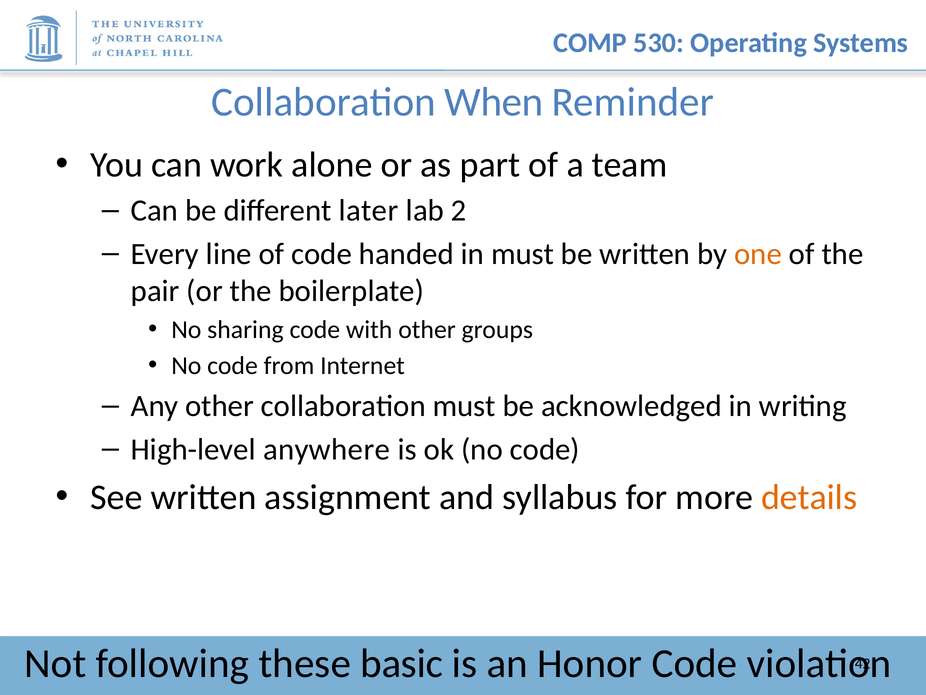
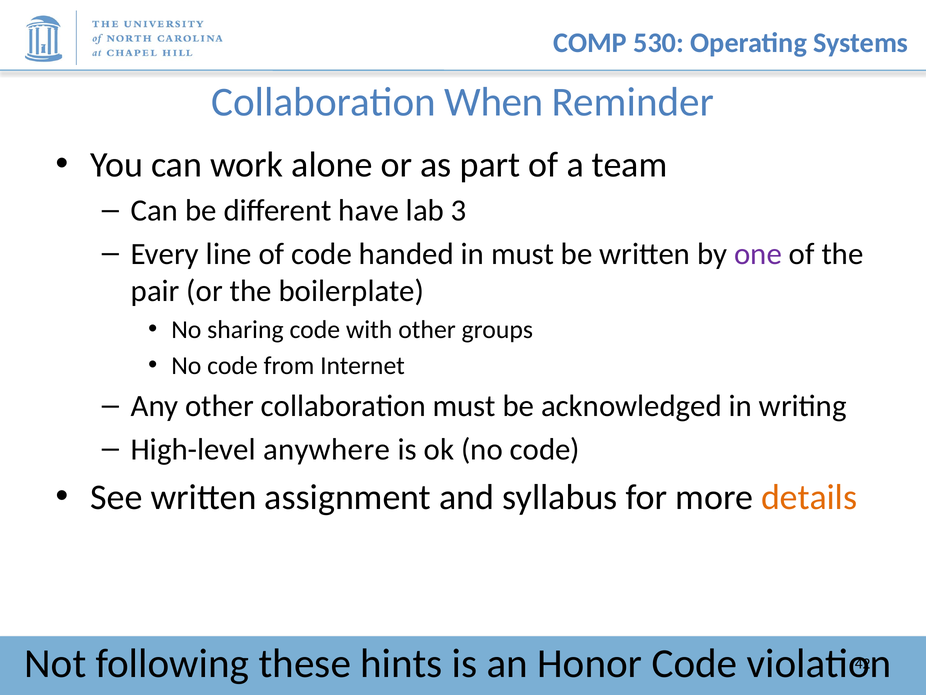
later: later -> have
2: 2 -> 3
one colour: orange -> purple
basic: basic -> hints
